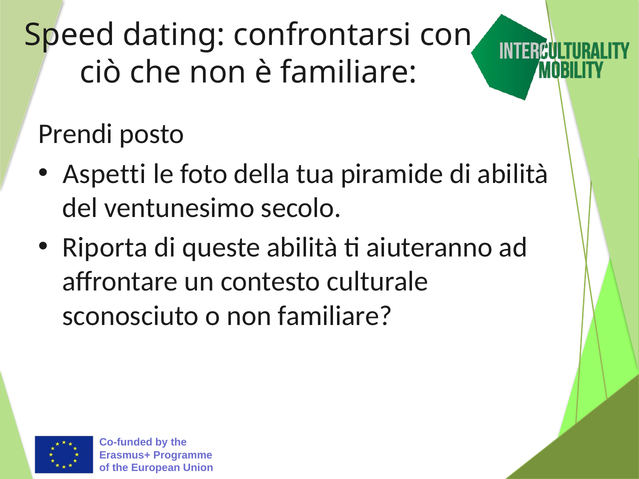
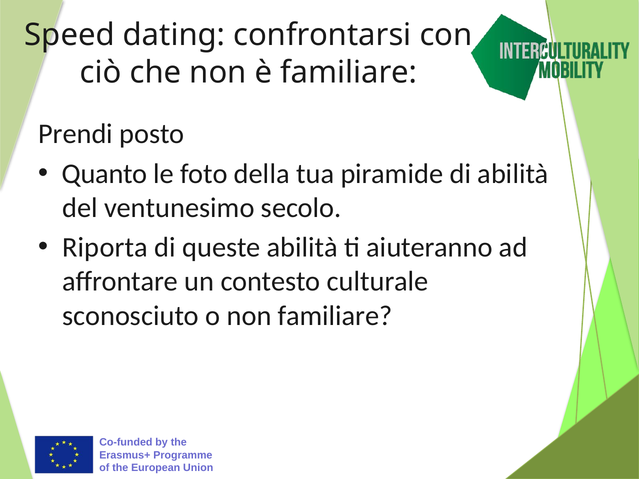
Aspetti: Aspetti -> Quanto
